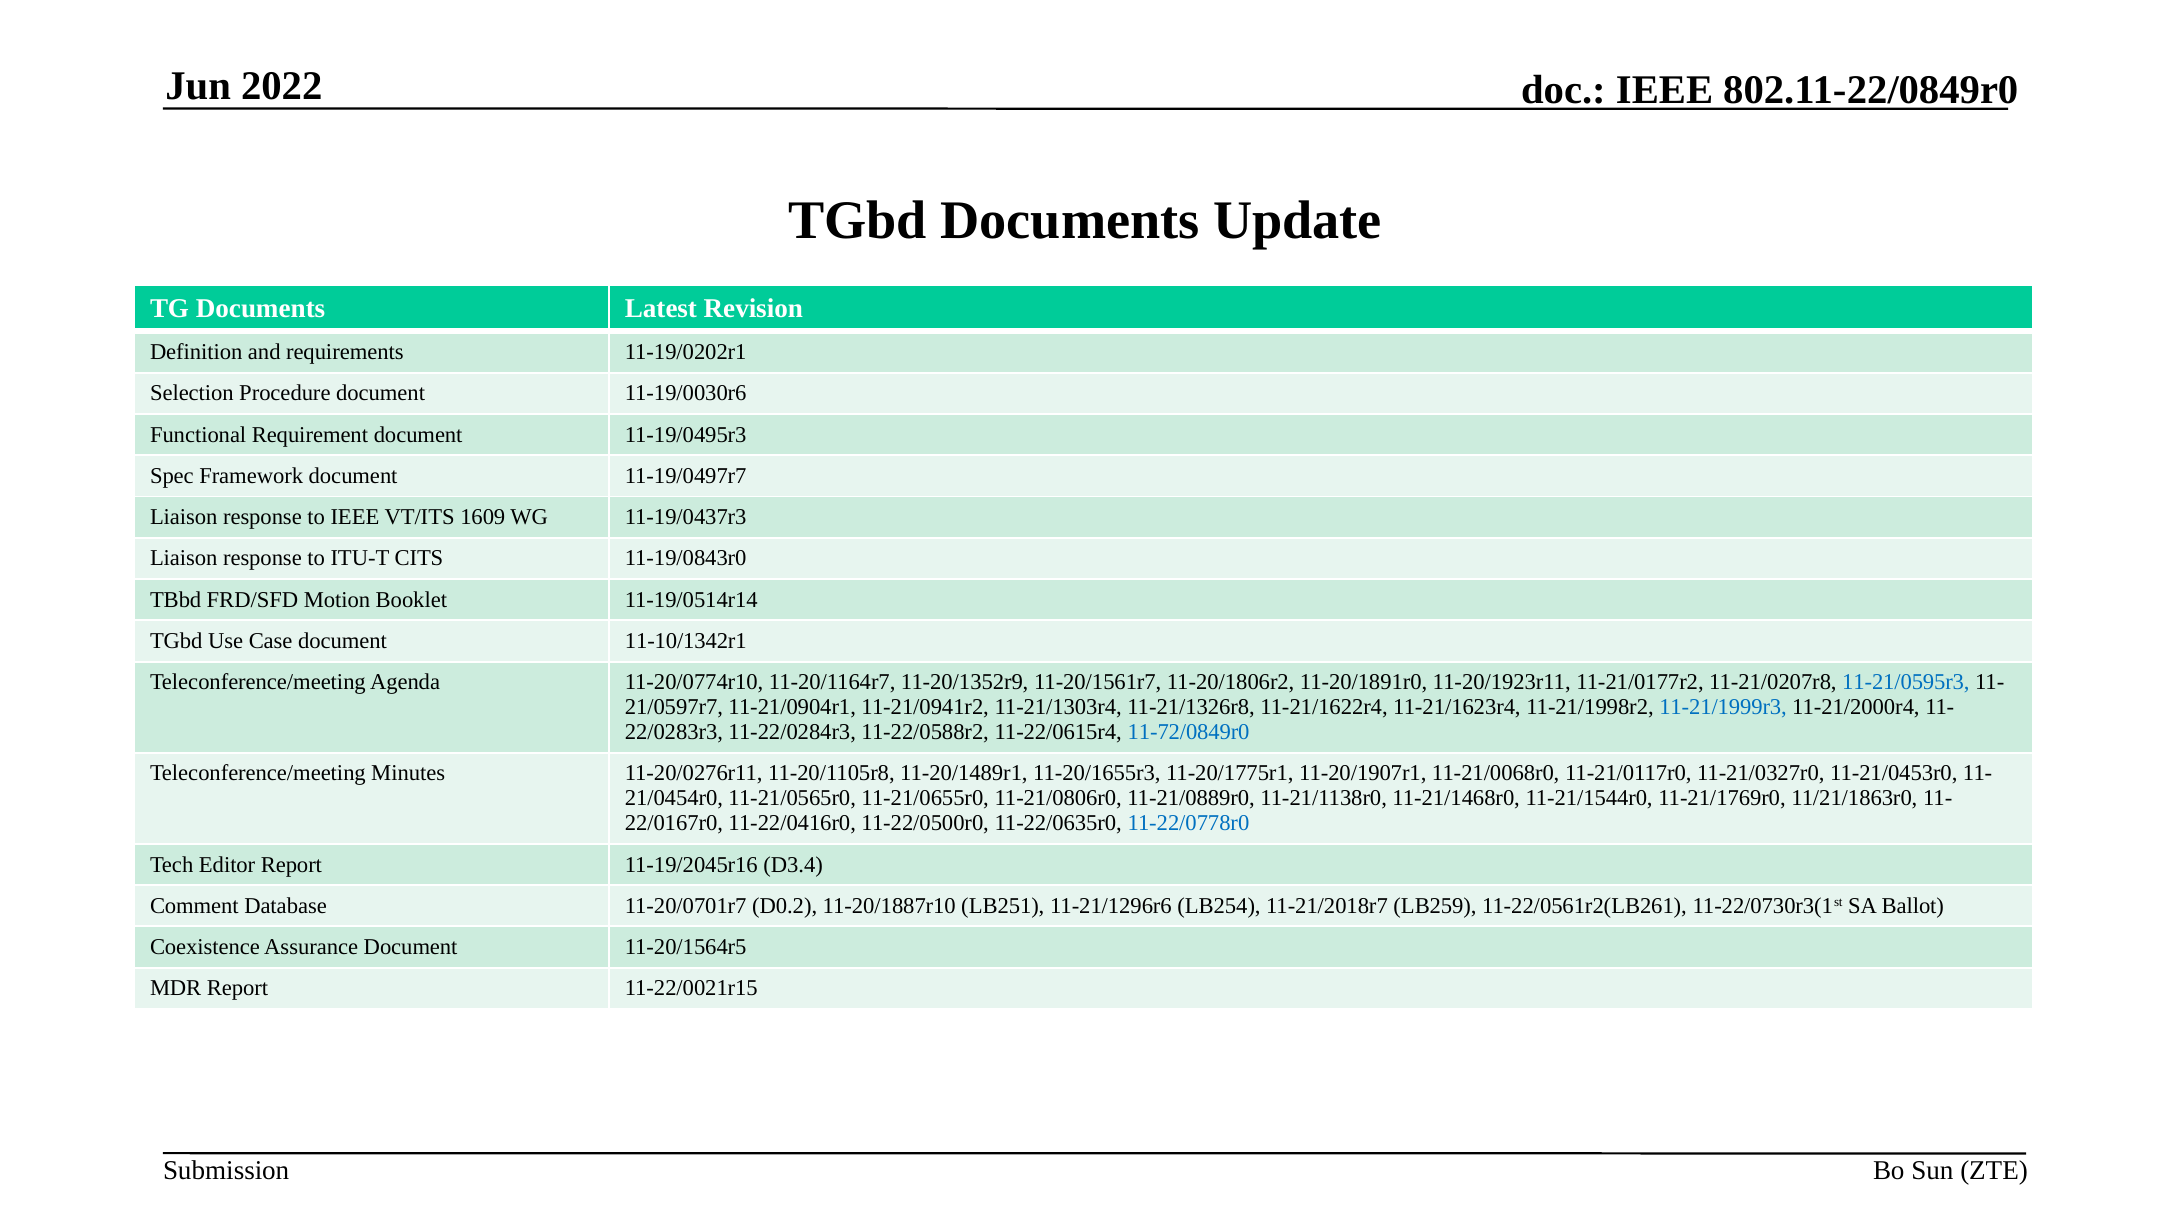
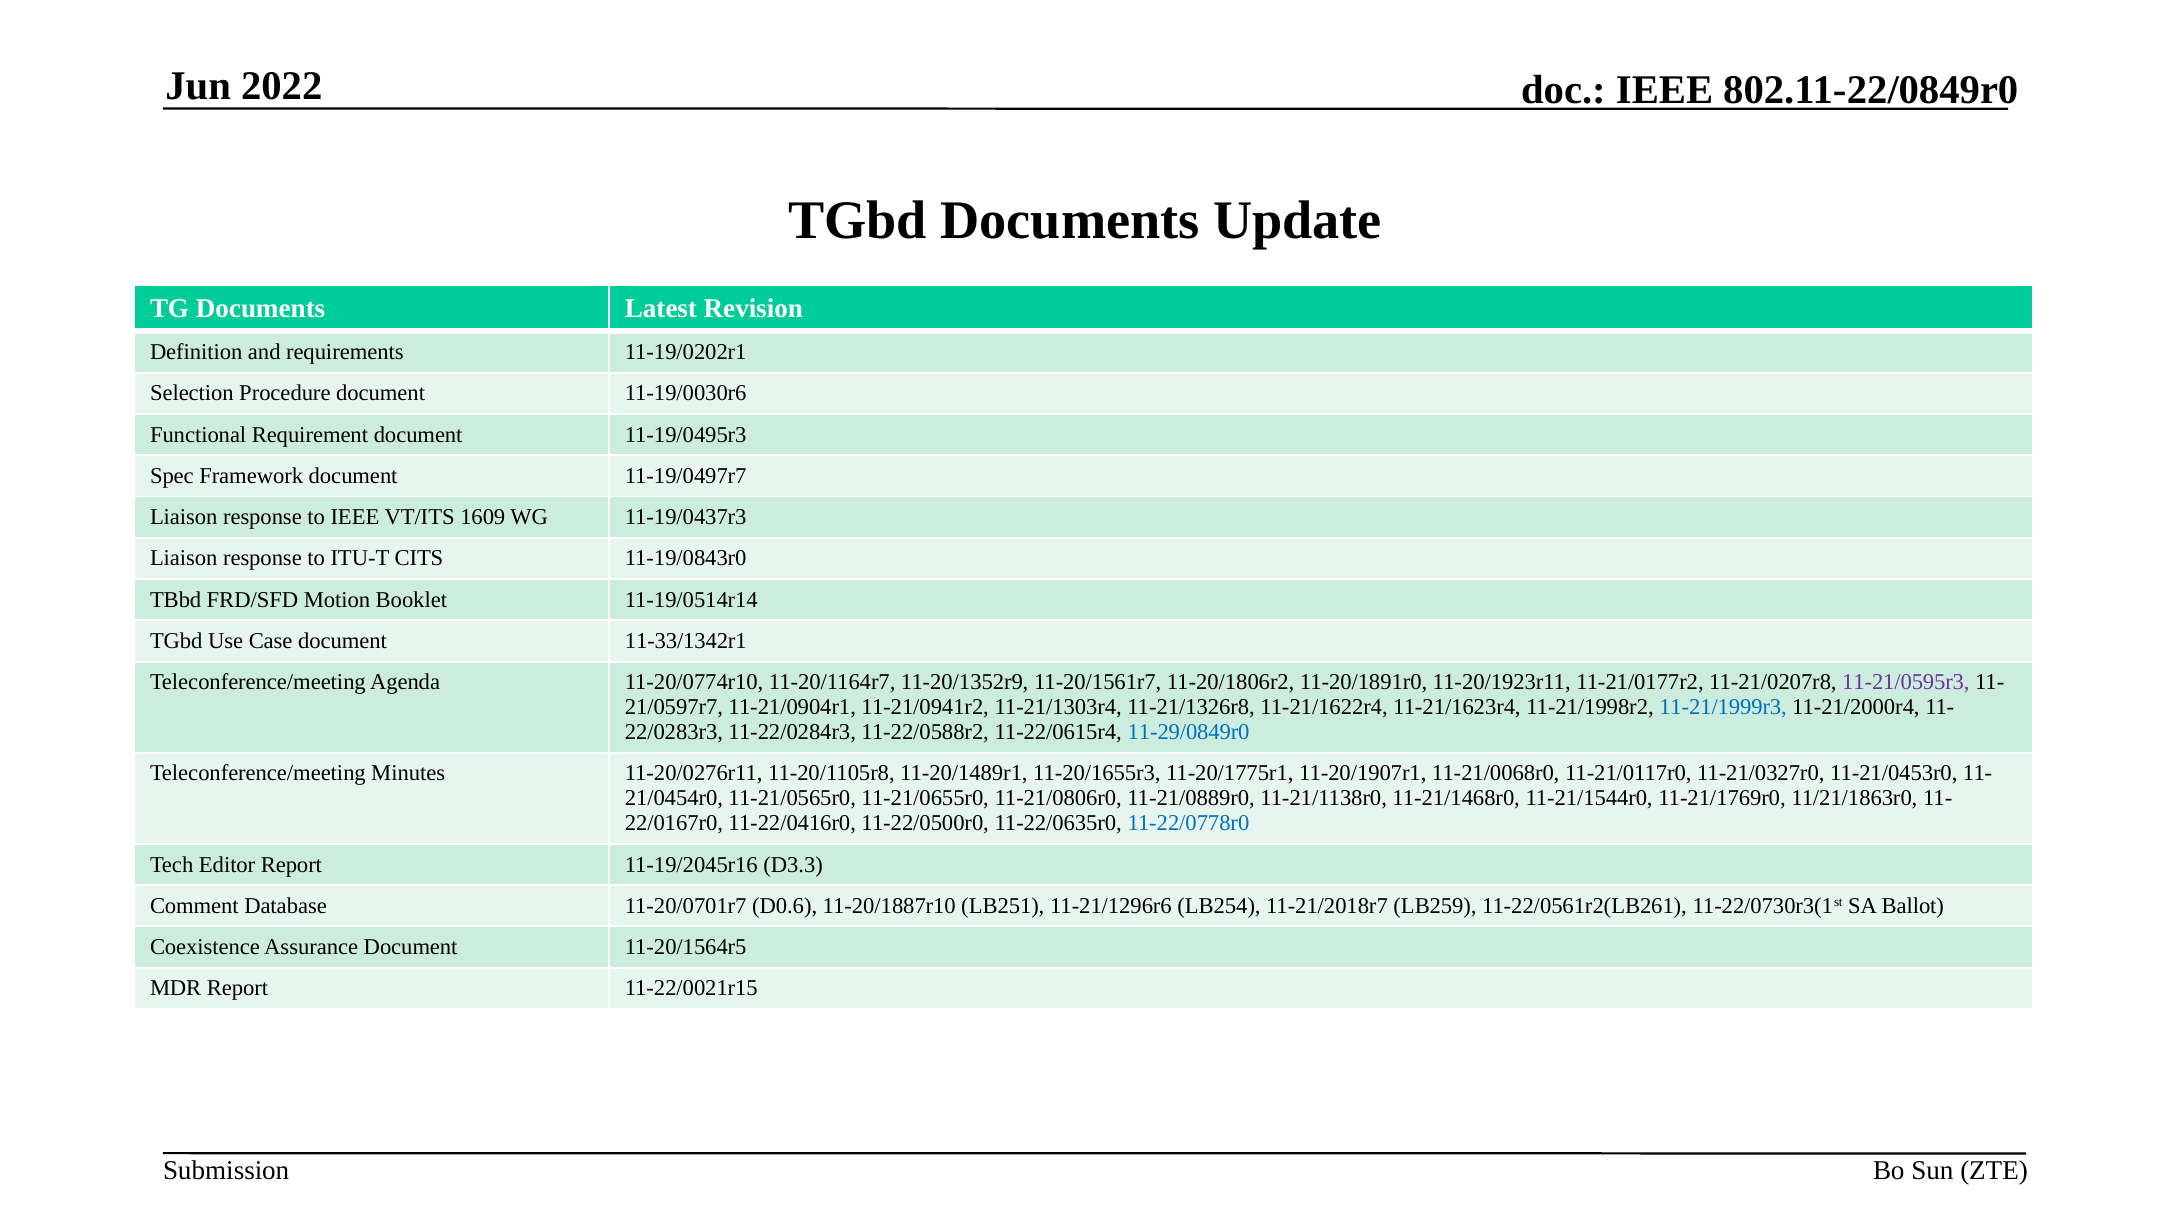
11-10/1342r1: 11-10/1342r1 -> 11-33/1342r1
11-21/0595r3 colour: blue -> purple
11-72/0849r0: 11-72/0849r0 -> 11-29/0849r0
D3.4: D3.4 -> D3.3
D0.2: D0.2 -> D0.6
